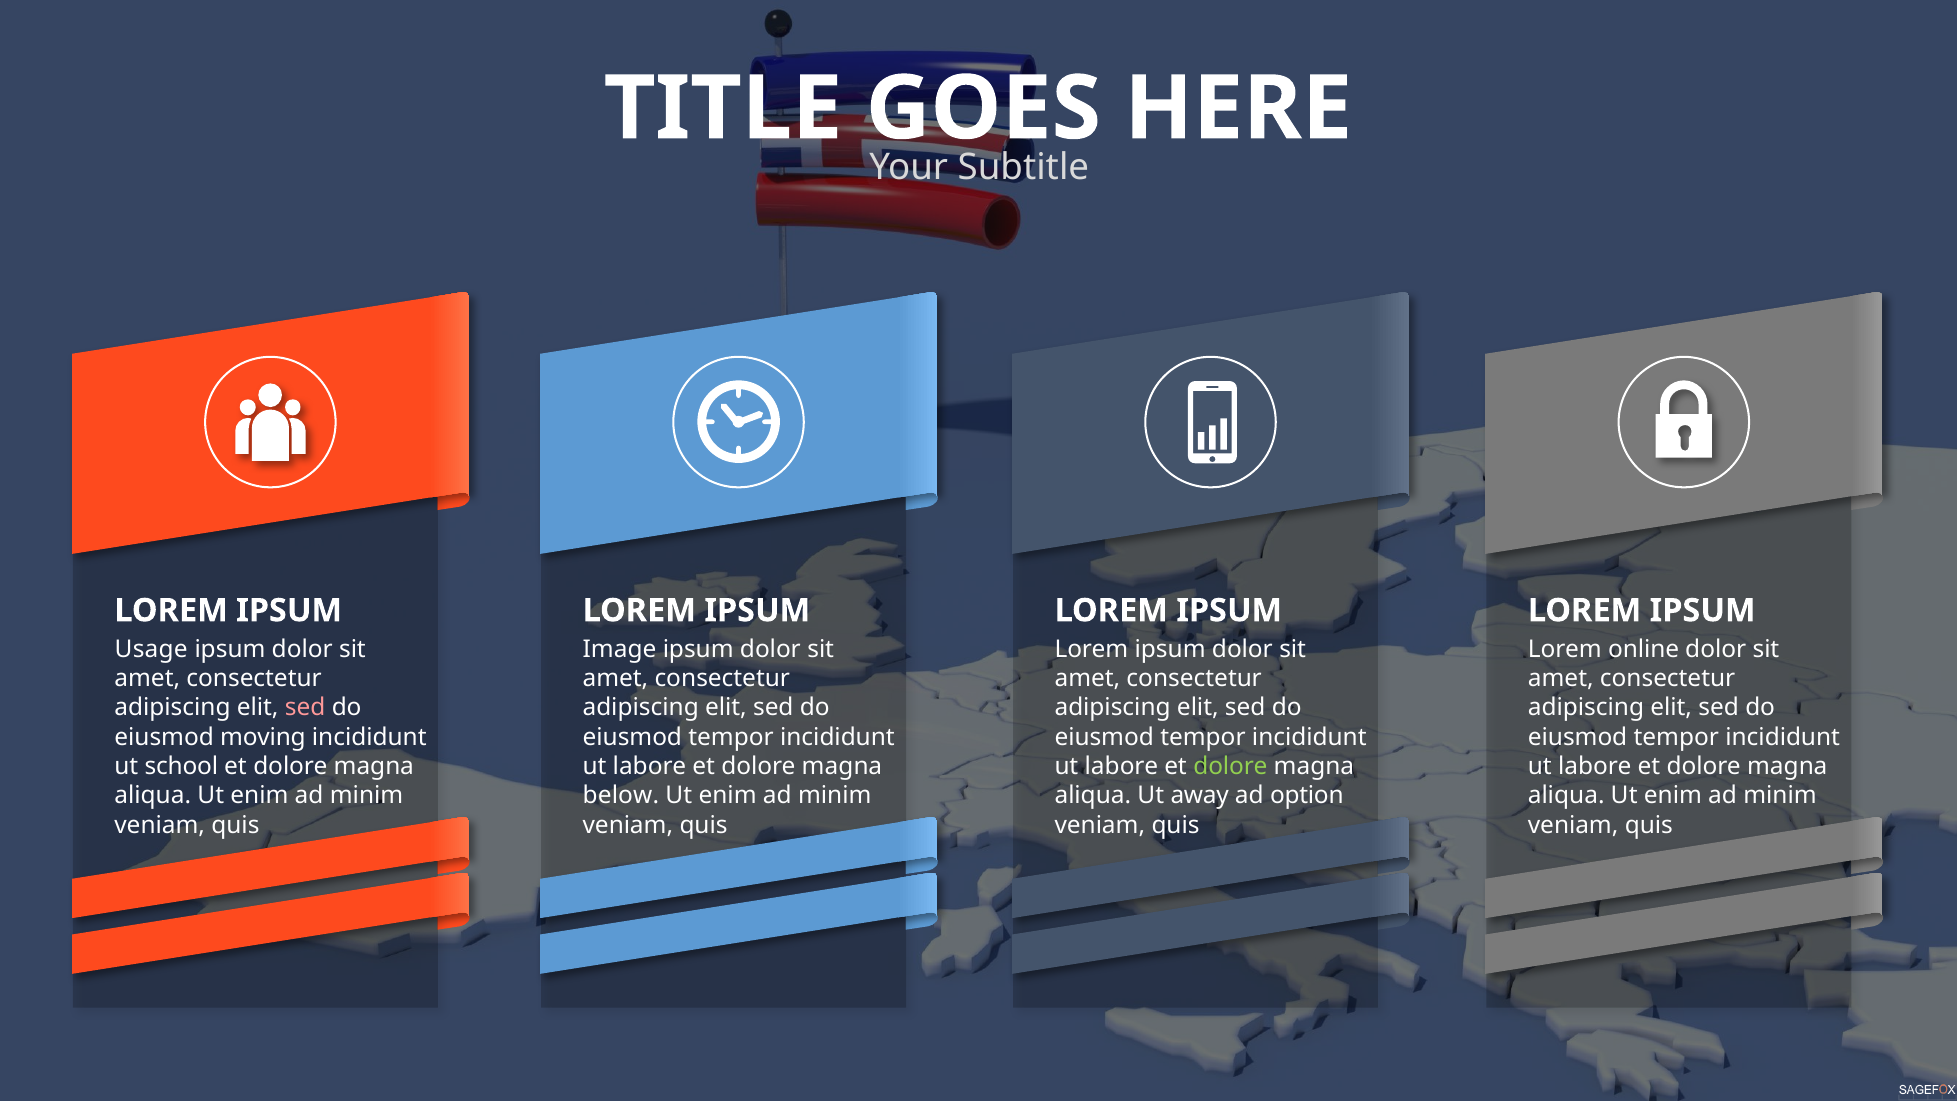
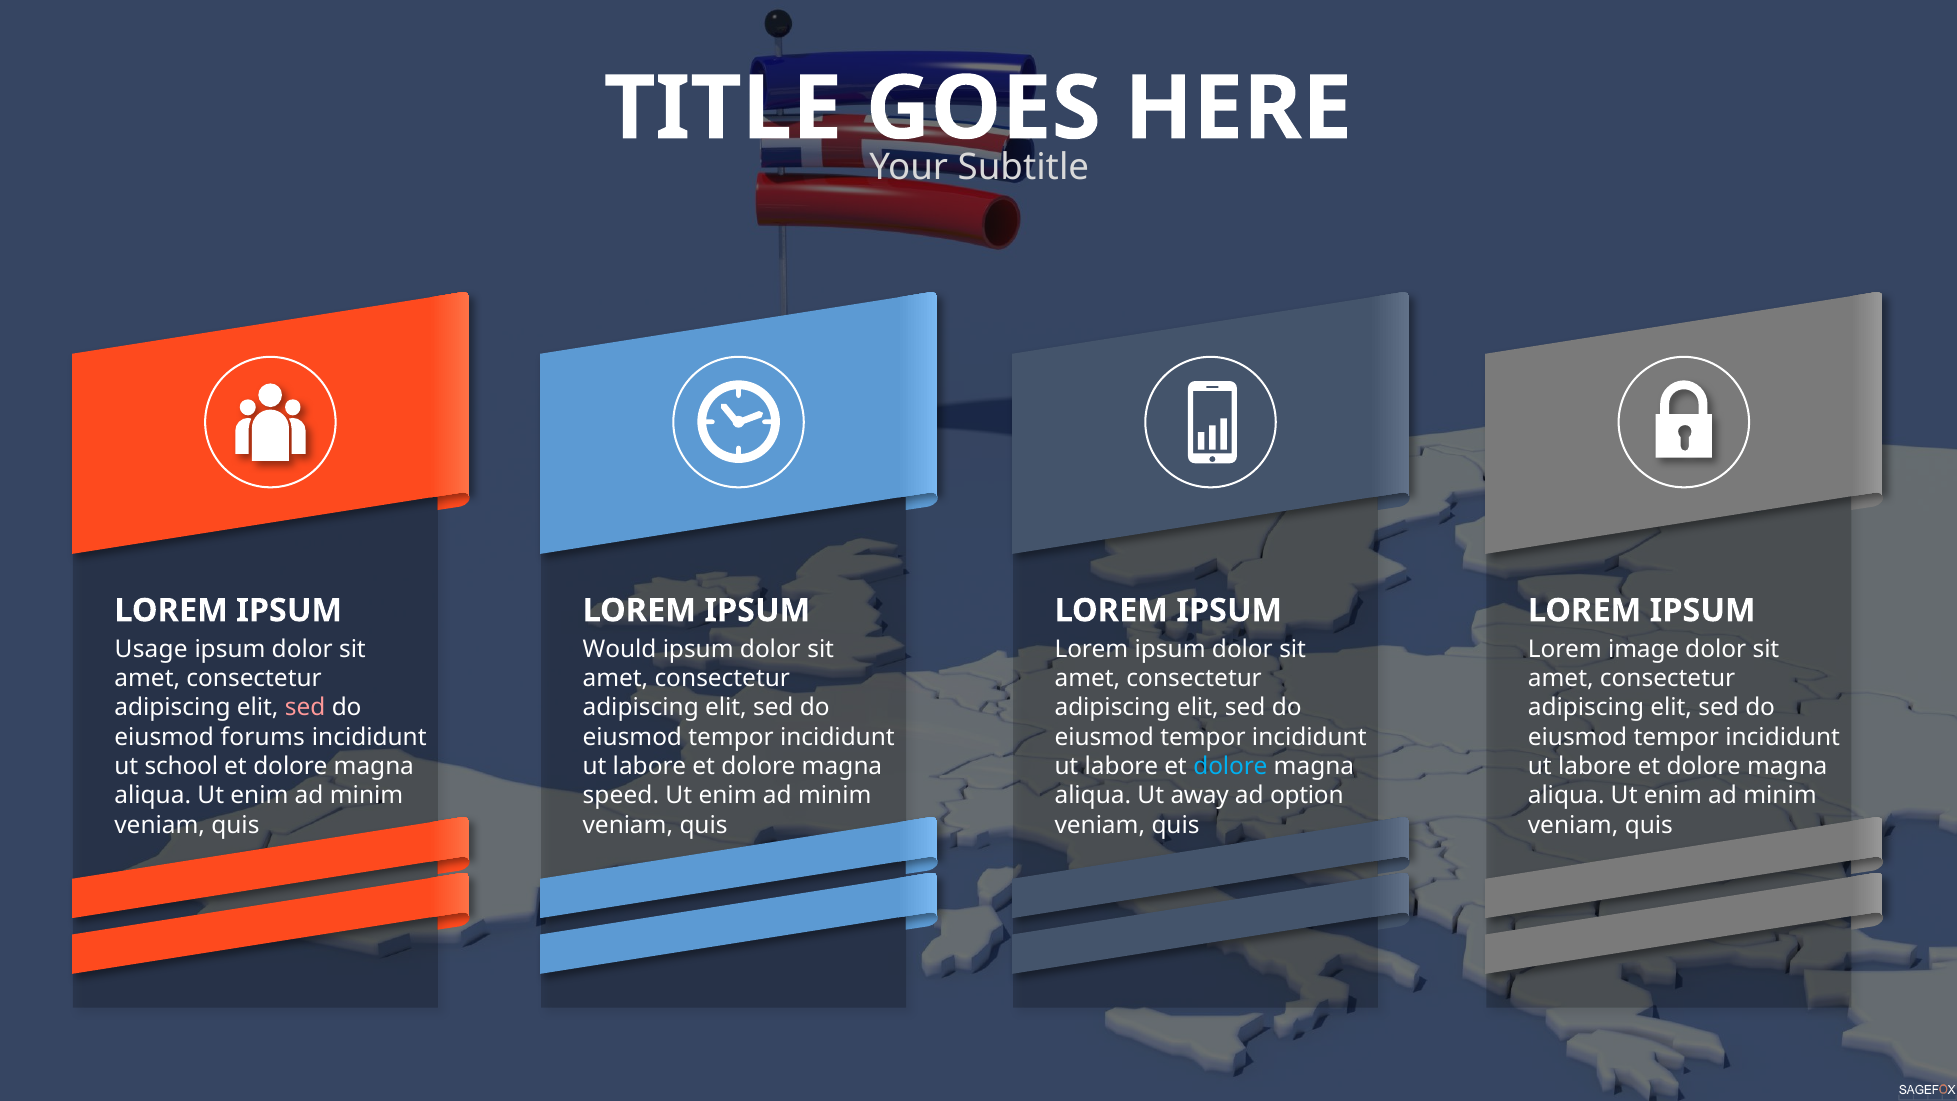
Image: Image -> Would
online: online -> image
moving: moving -> forums
dolore at (1230, 766) colour: light green -> light blue
below: below -> speed
